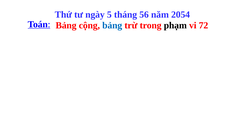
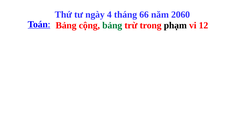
5: 5 -> 4
56: 56 -> 66
2054: 2054 -> 2060
bảng at (112, 25) colour: blue -> green
72: 72 -> 12
